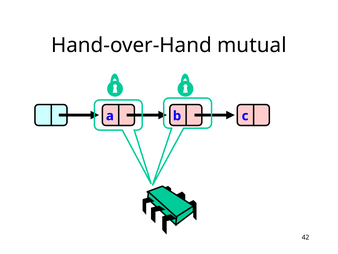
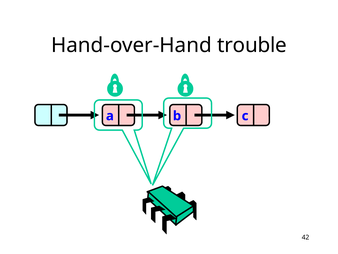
mutual: mutual -> trouble
